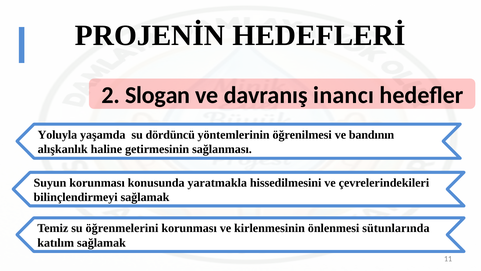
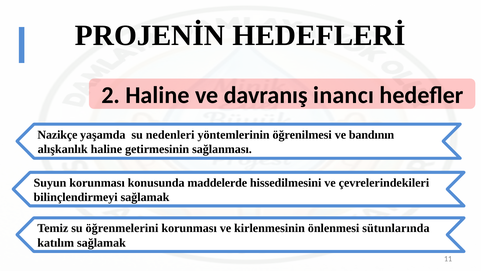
2 Slogan: Slogan -> Haline
Yoluyla: Yoluyla -> Nazikçe
dördüncü: dördüncü -> nedenleri
yaratmakla: yaratmakla -> maddelerde
